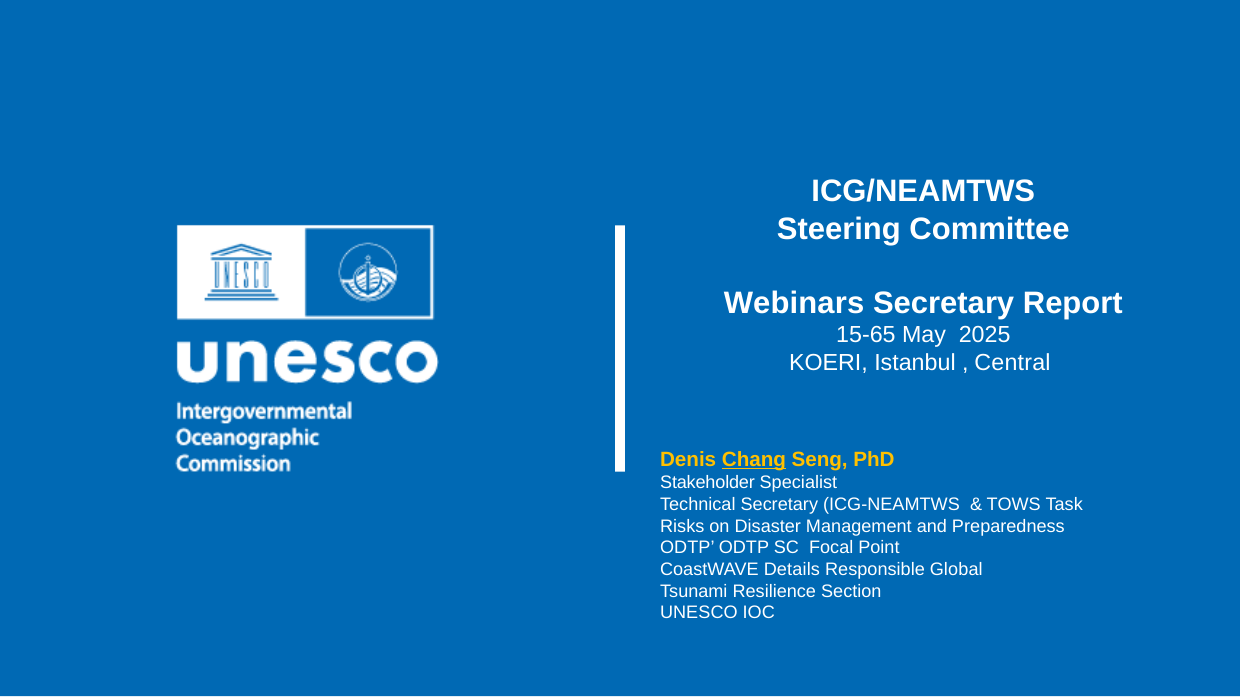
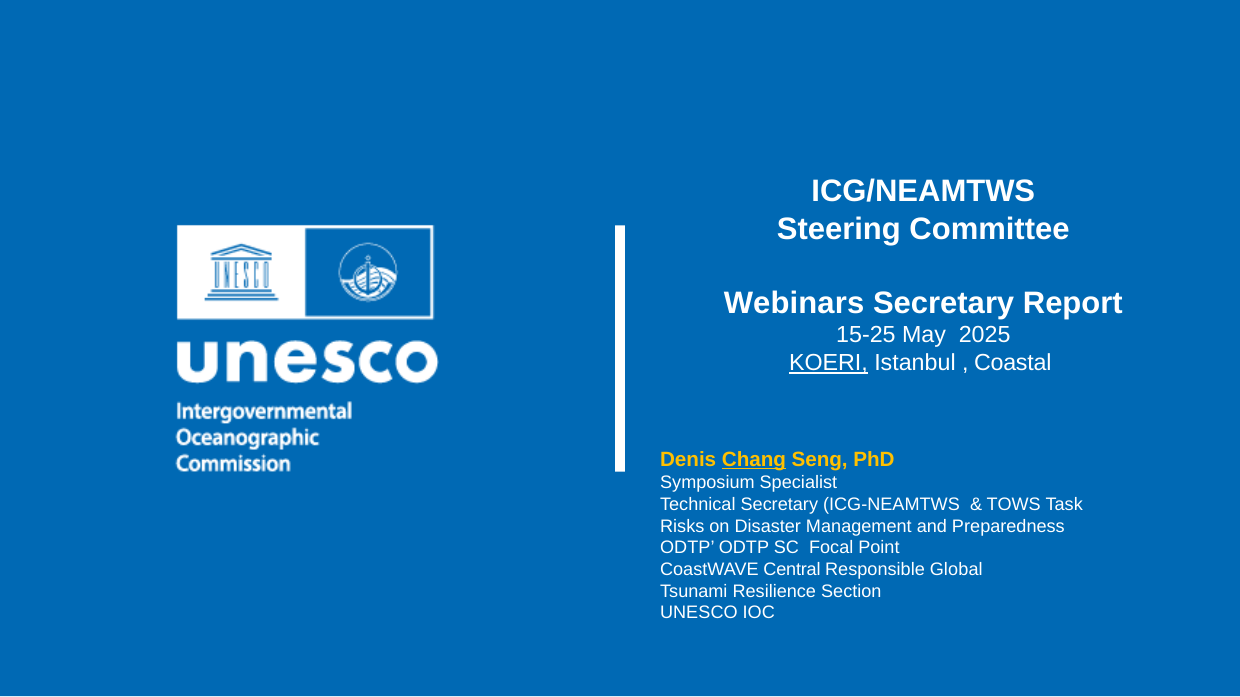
15-65: 15-65 -> 15-25
KOERI underline: none -> present
Central: Central -> Coastal
Stakeholder: Stakeholder -> Symposium
Details: Details -> Central
